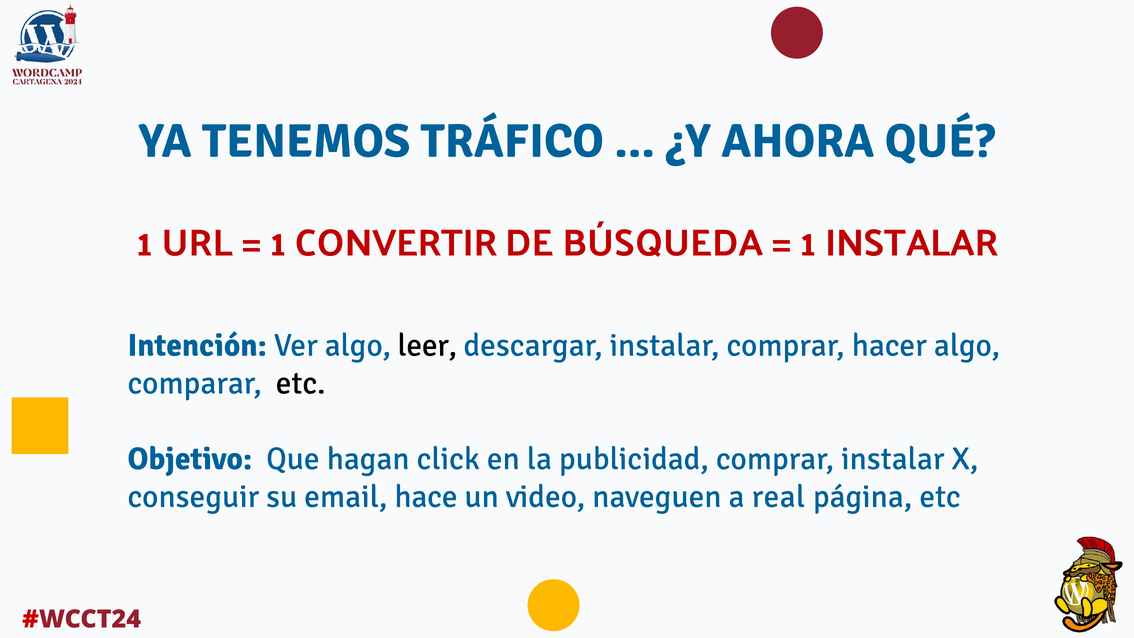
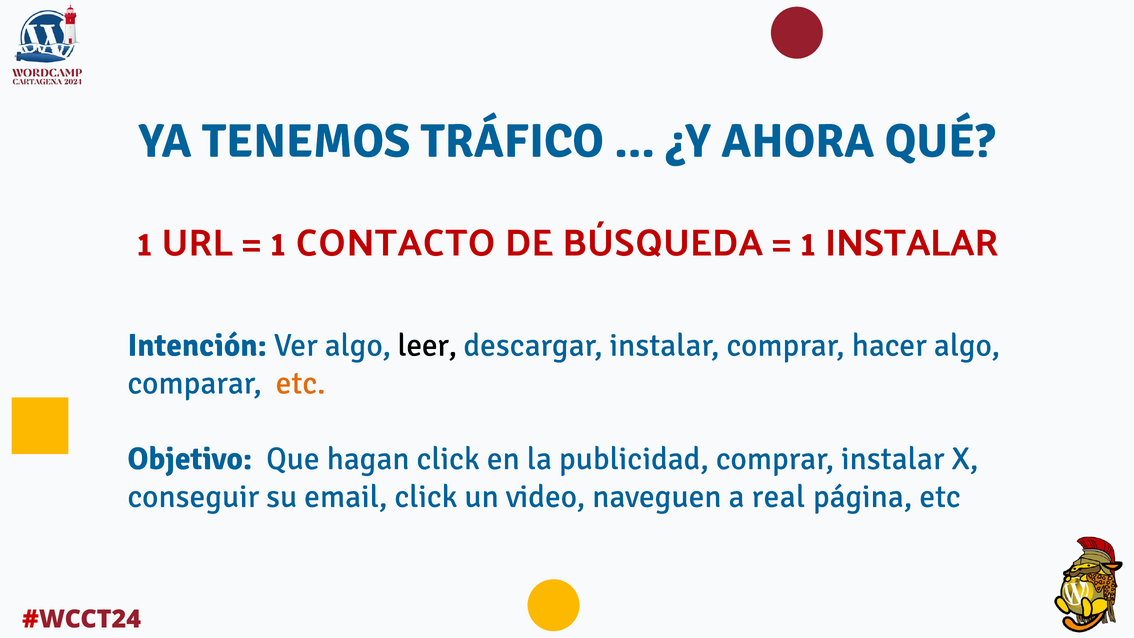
CONVERTIR: CONVERTIR -> CONTACTO
etc at (301, 383) colour: black -> orange
email hace: hace -> click
